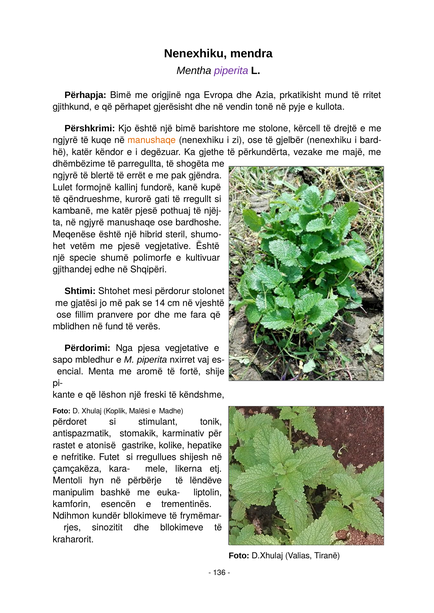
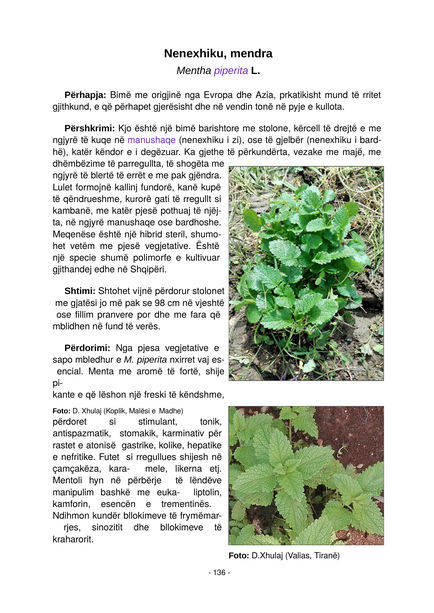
manushaqe at (152, 140) colour: orange -> purple
mesi: mesi -> vijnë
14: 14 -> 98
